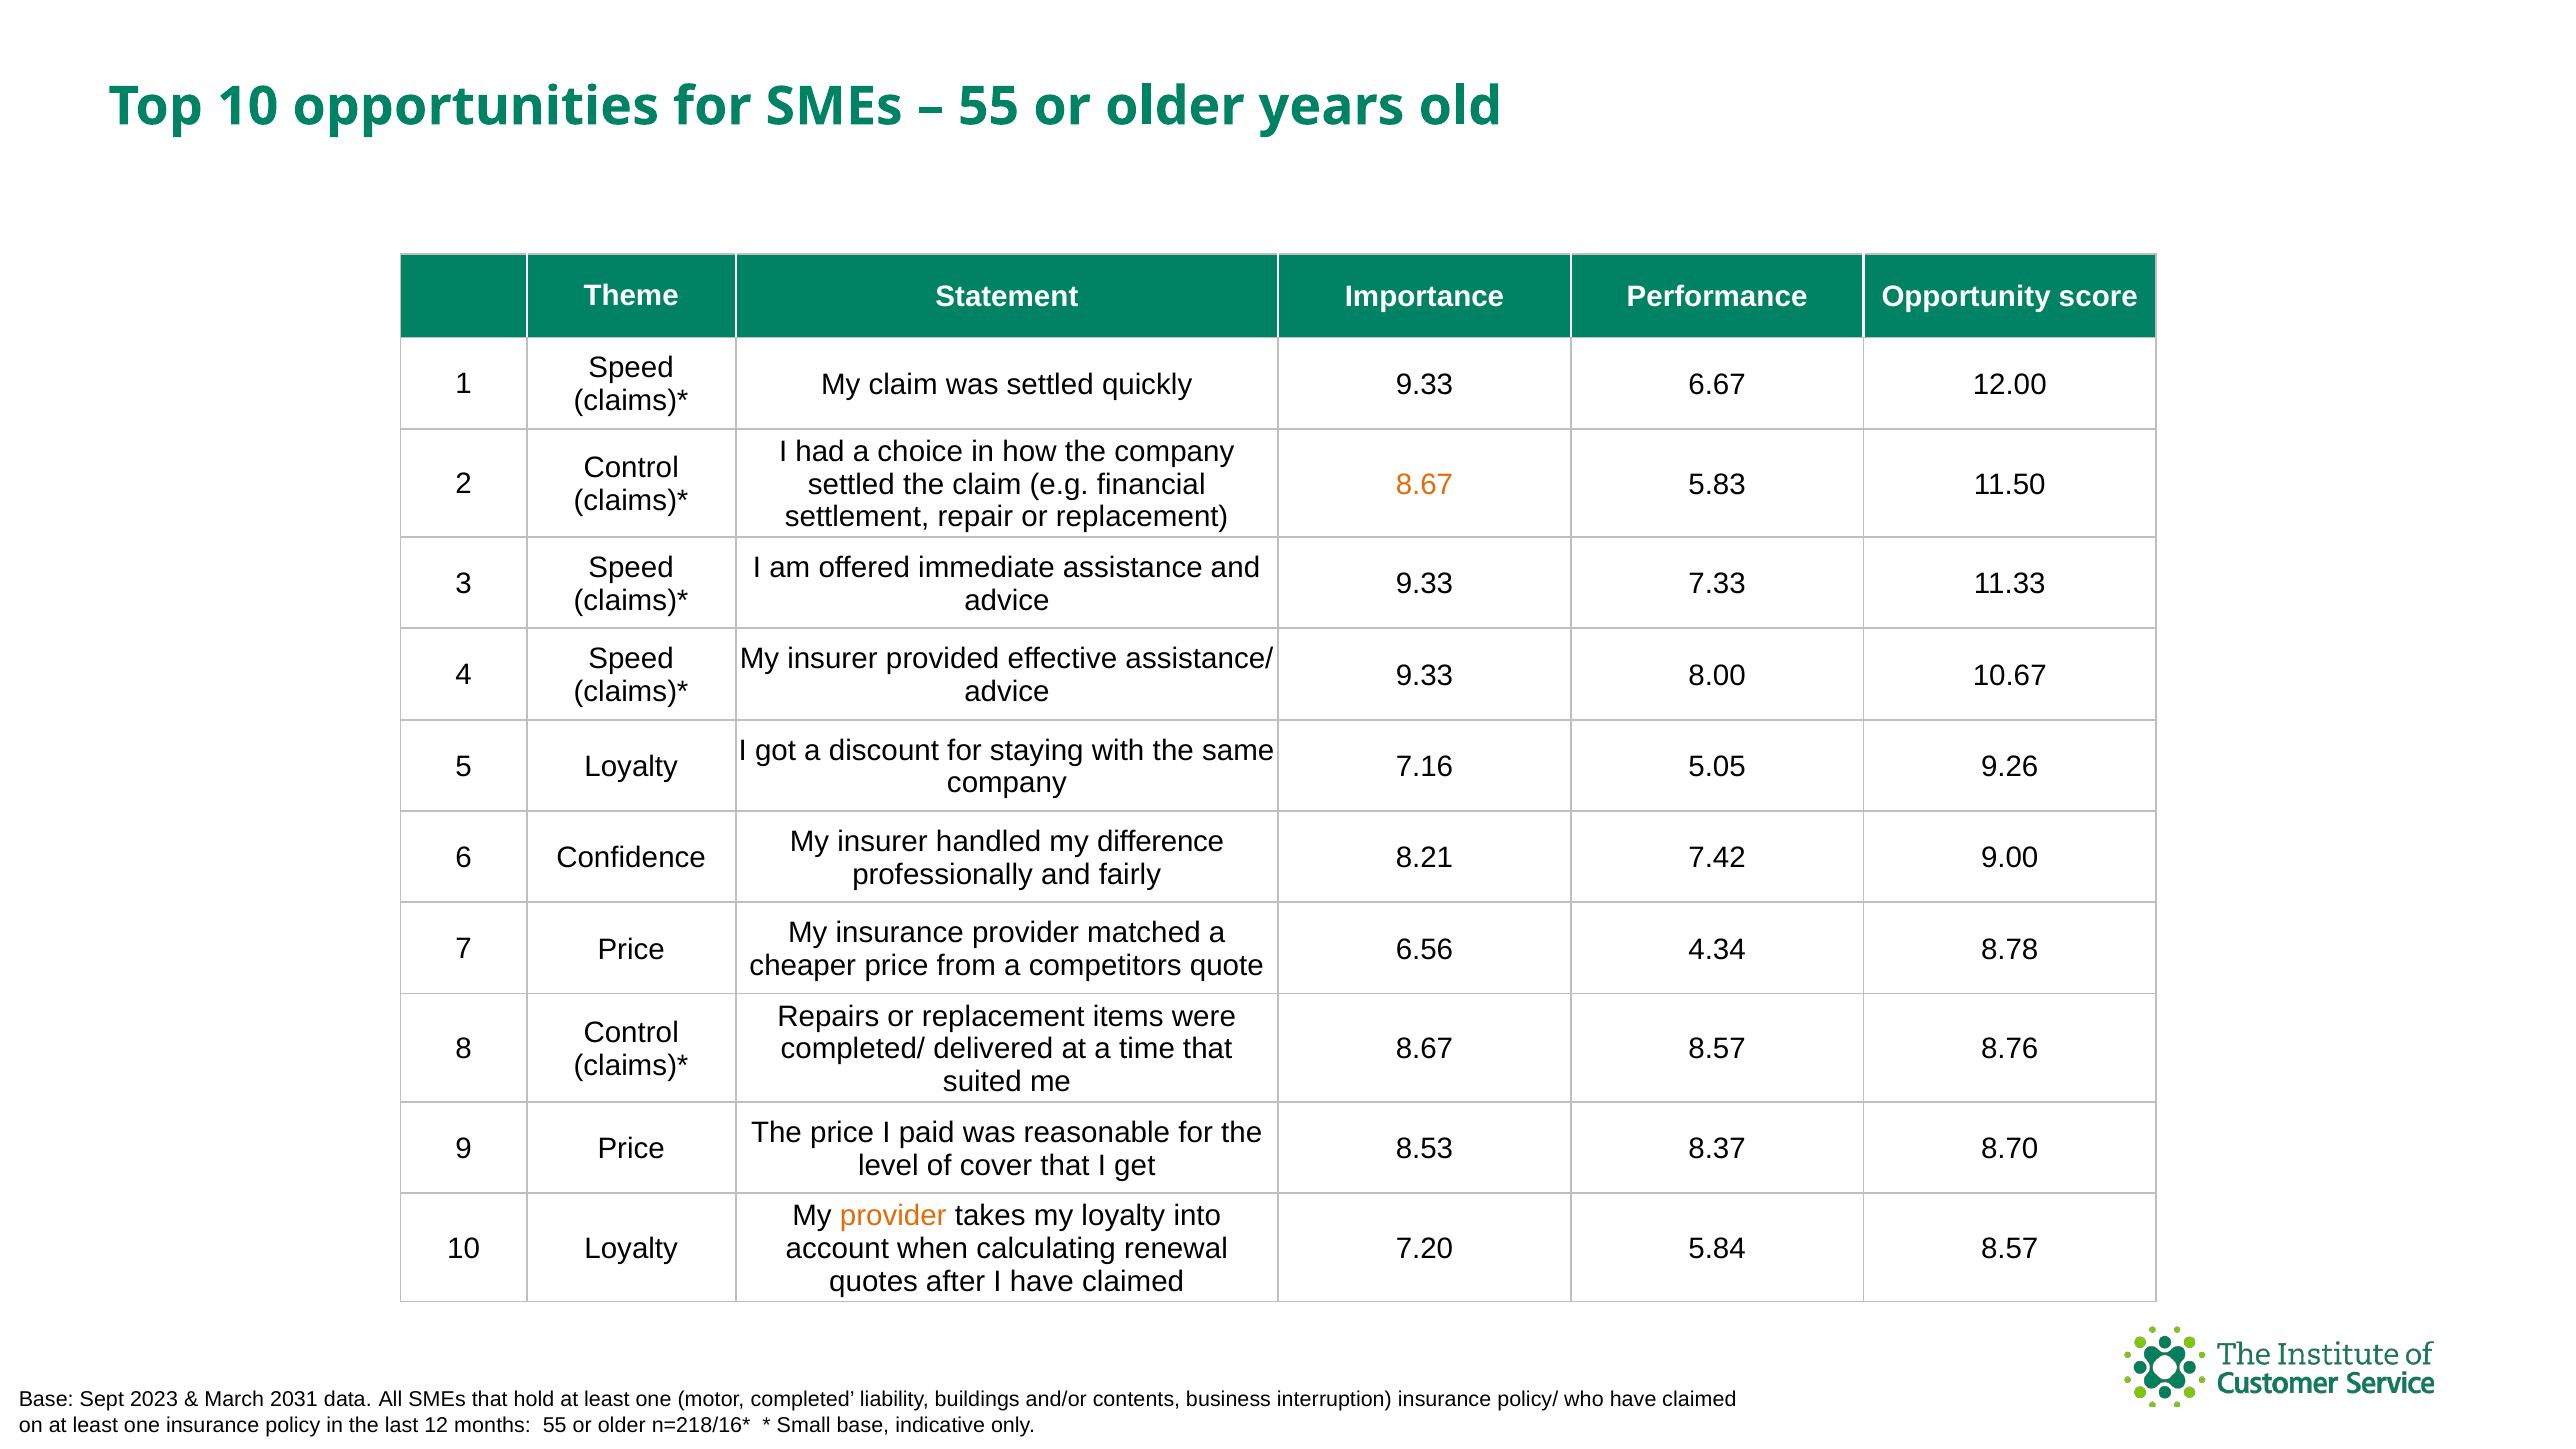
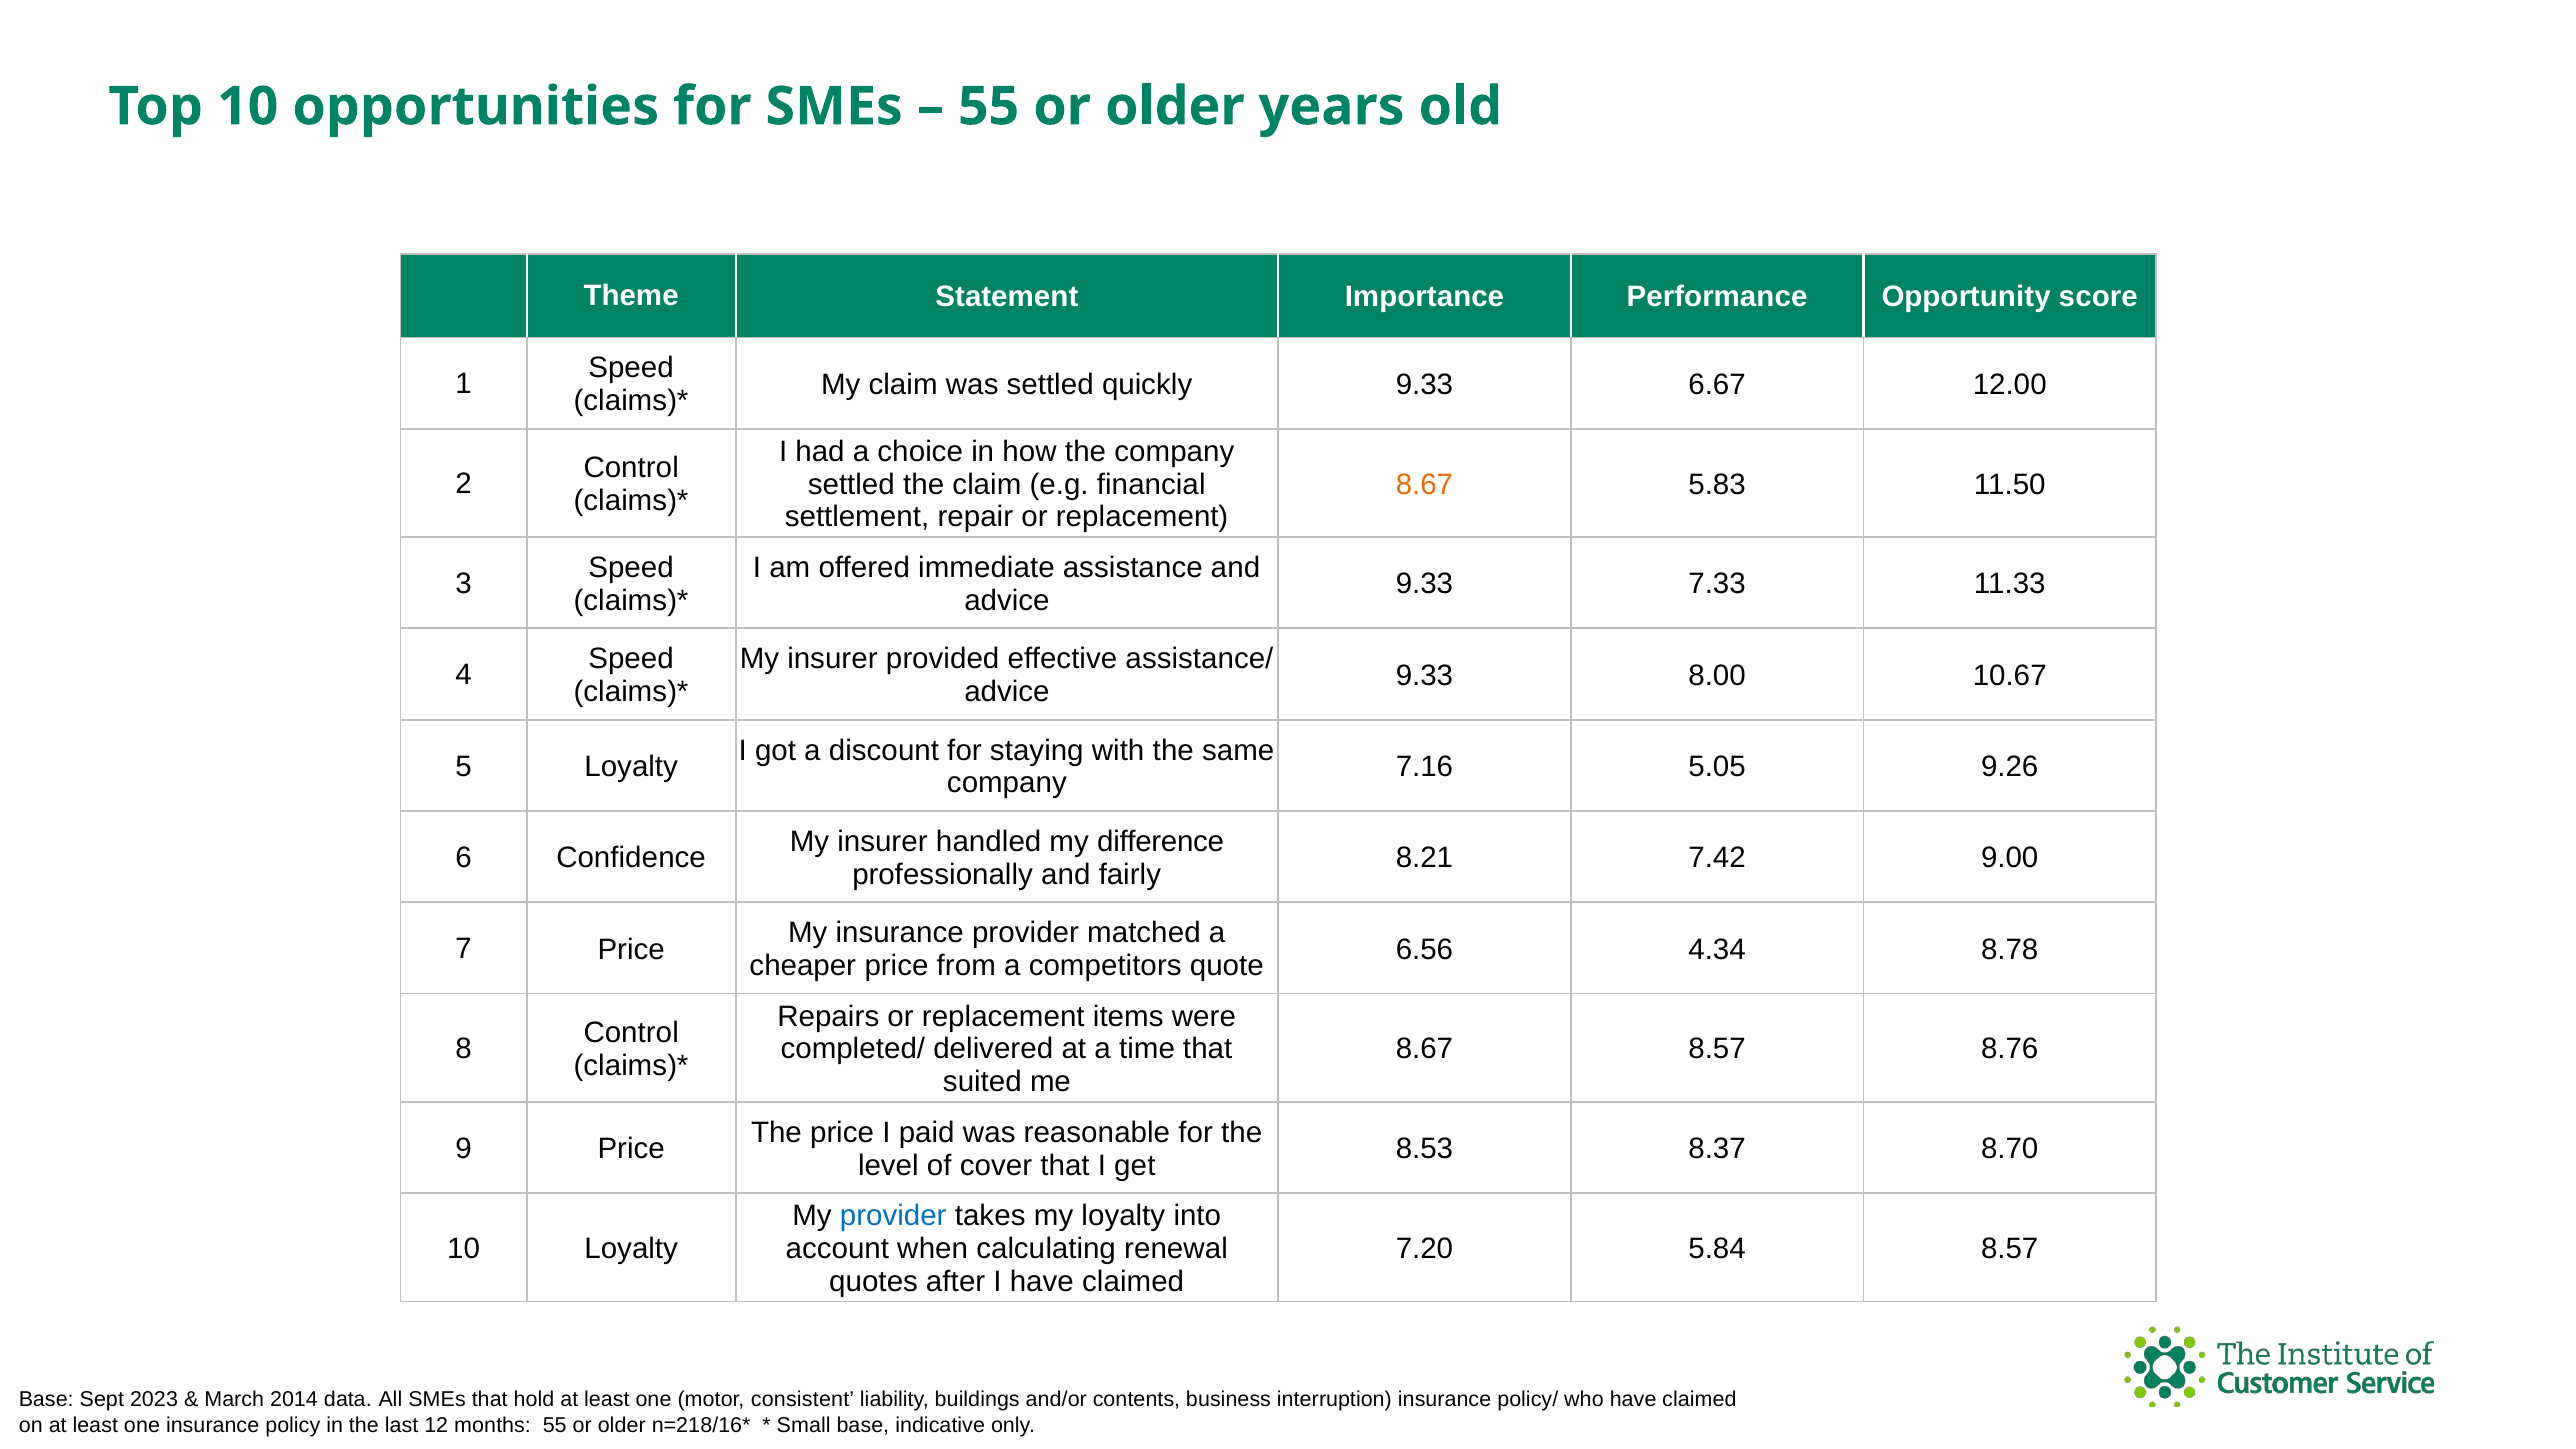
provider at (893, 1216) colour: orange -> blue
2031: 2031 -> 2014
completed: completed -> consistent
